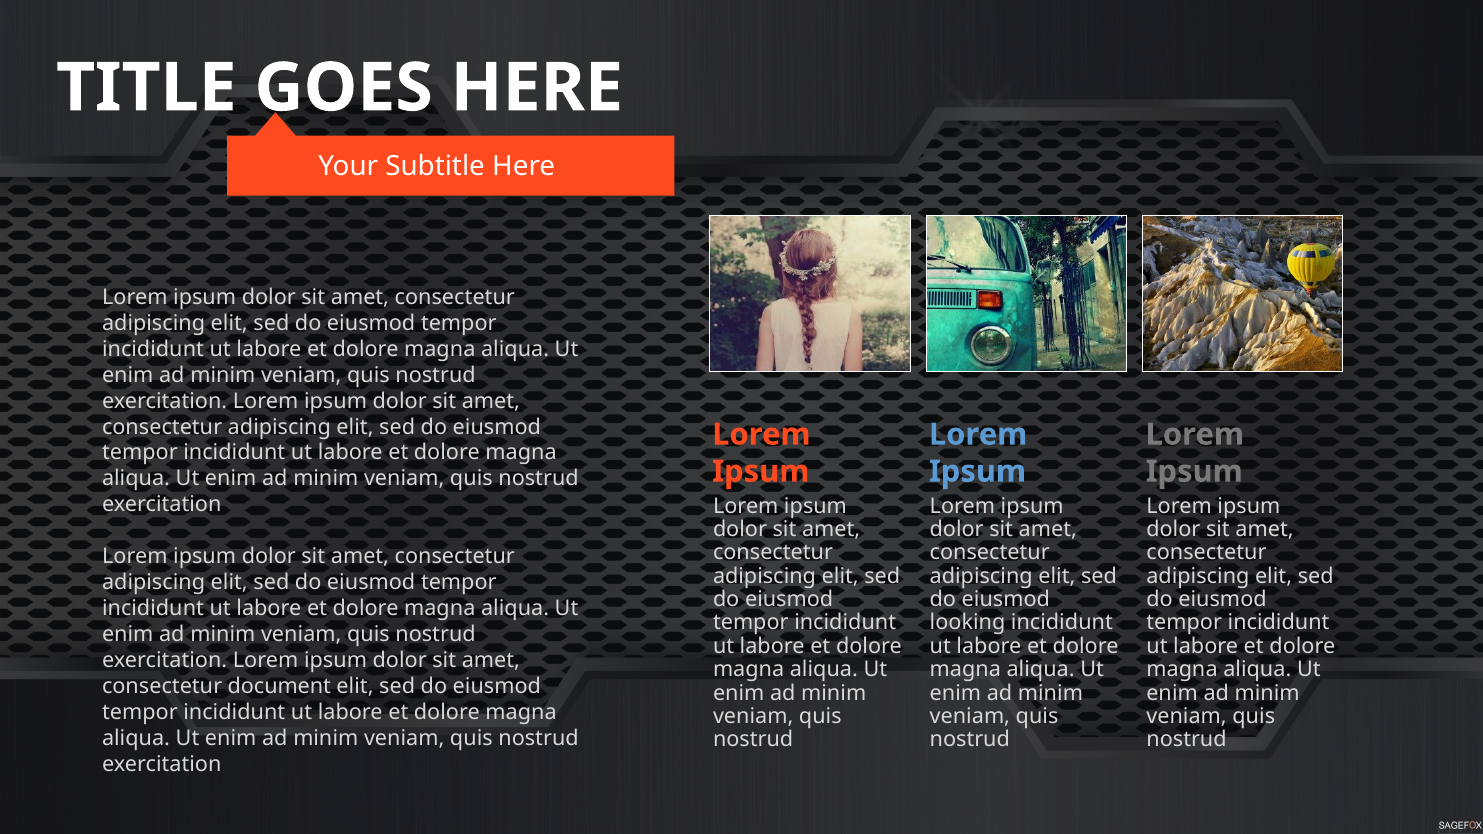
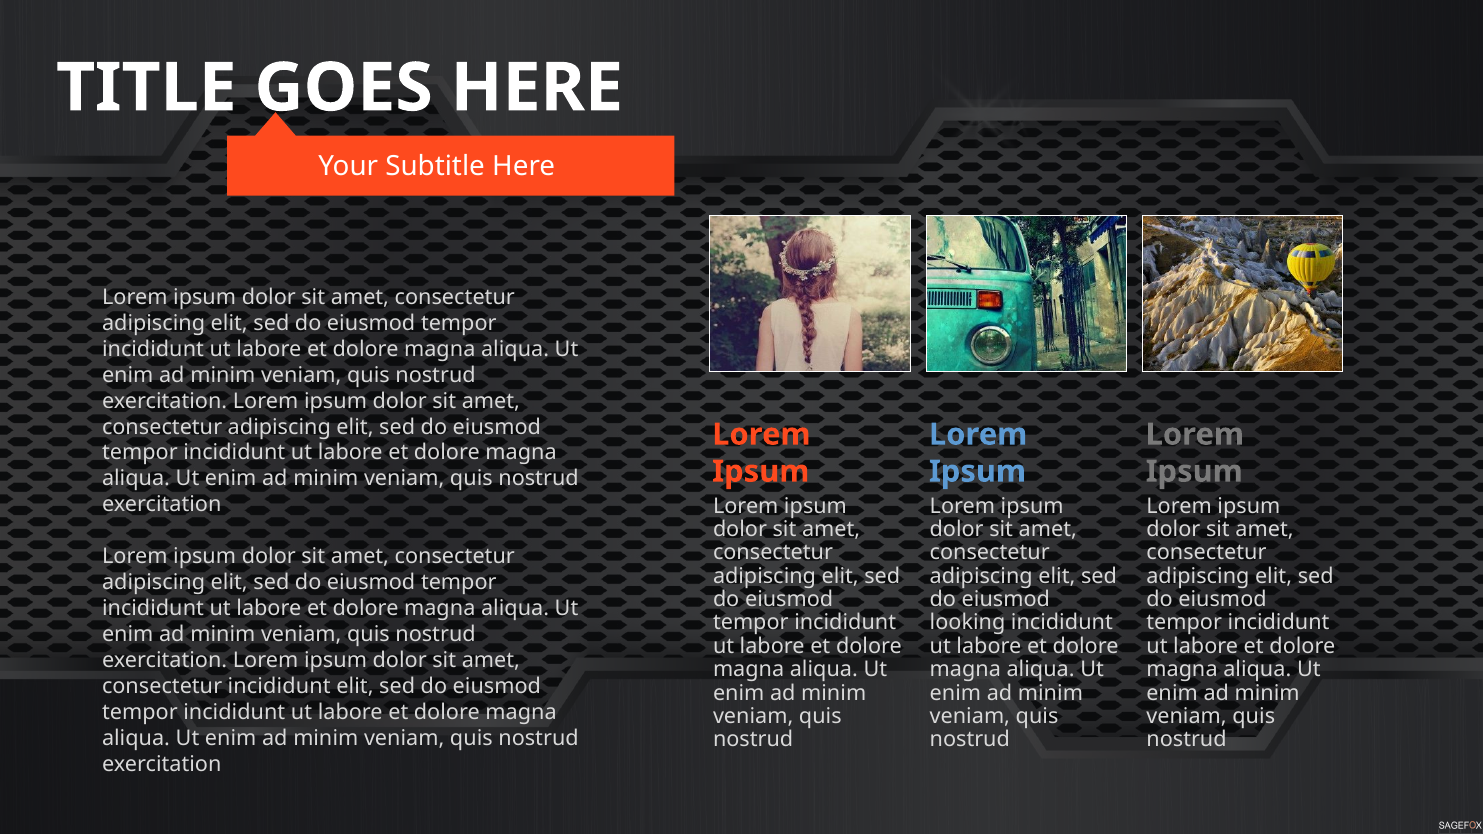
consectetur document: document -> incididunt
